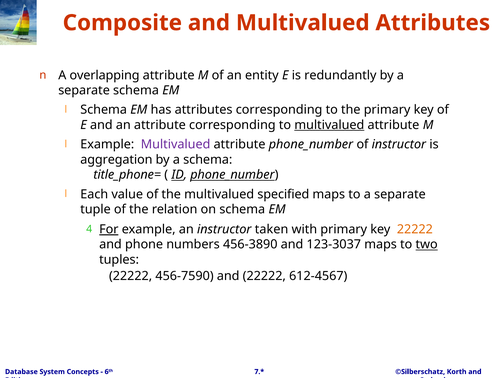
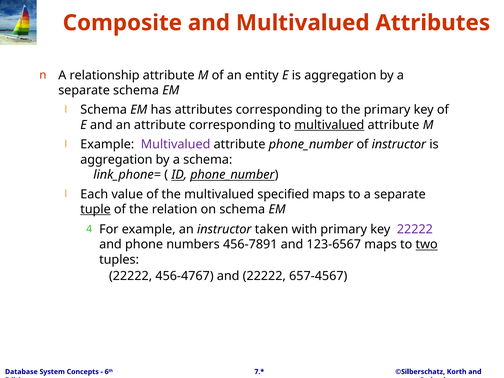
overlapping: overlapping -> relationship
E is redundantly: redundantly -> aggregation
title_phone=: title_phone= -> link_phone=
tuple underline: none -> present
For underline: present -> none
22222 at (415, 229) colour: orange -> purple
456-3890: 456-3890 -> 456-7891
123-3037: 123-3037 -> 123-6567
456-7590: 456-7590 -> 456-4767
612-4567: 612-4567 -> 657-4567
